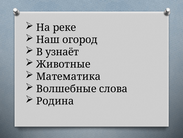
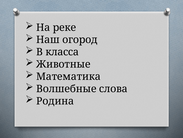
узнаёт: узнаёт -> класса
